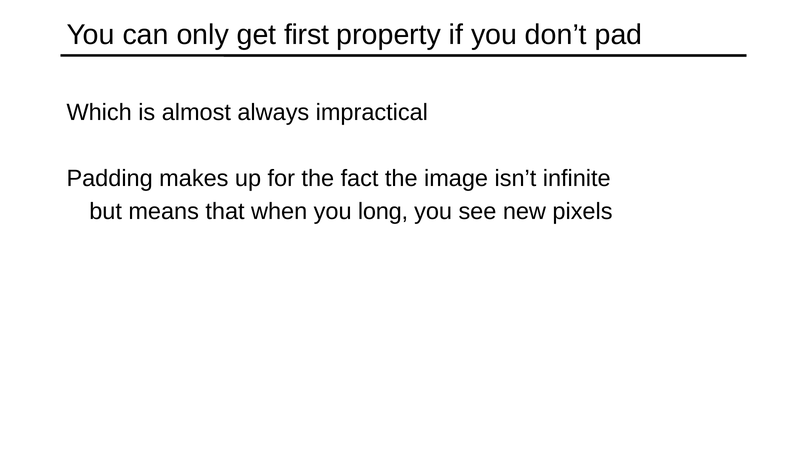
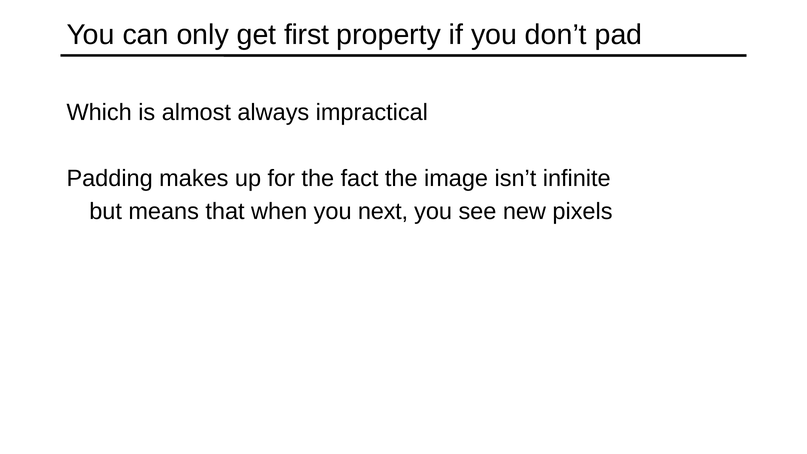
long: long -> next
